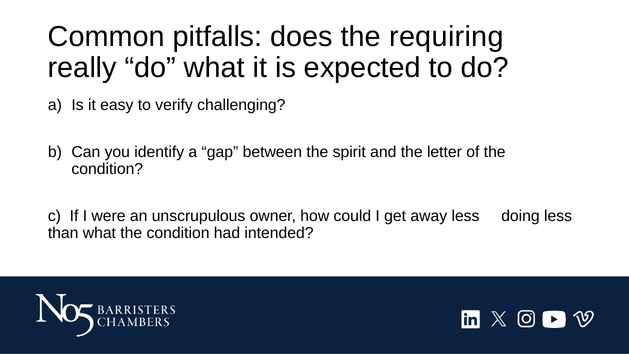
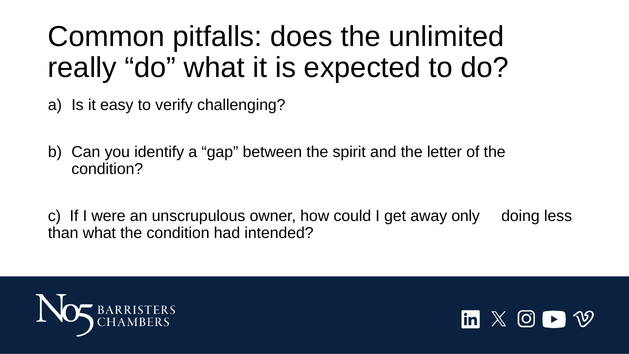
requiring: requiring -> unlimited
away less: less -> only
